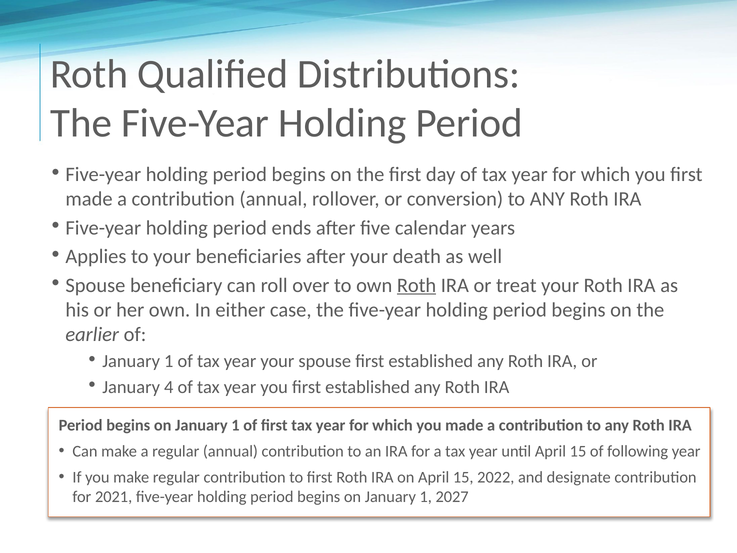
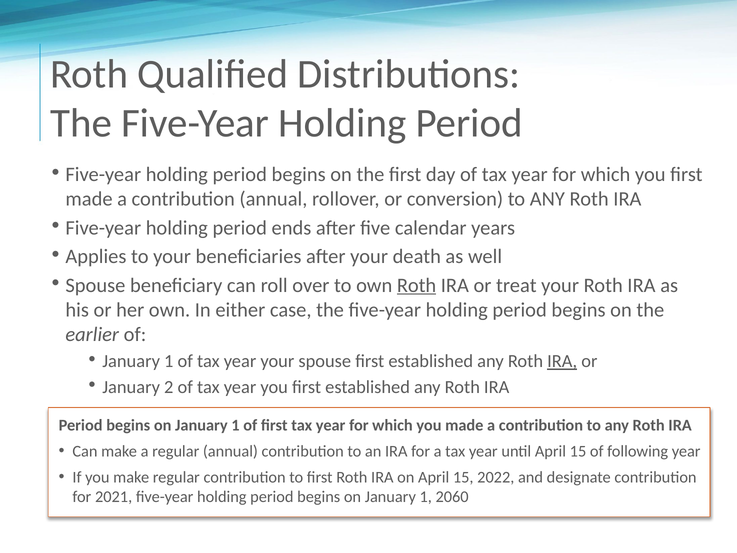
IRA at (562, 361) underline: none -> present
4: 4 -> 2
2027: 2027 -> 2060
